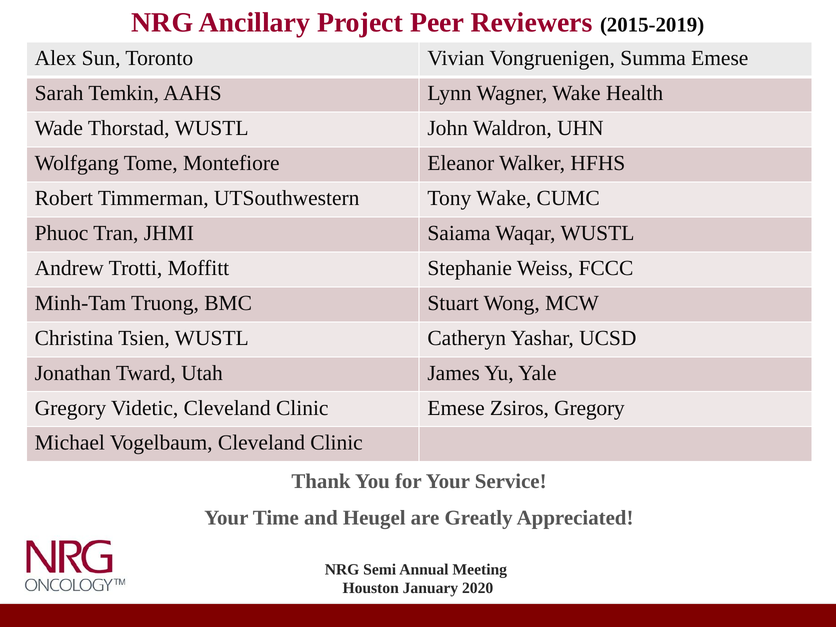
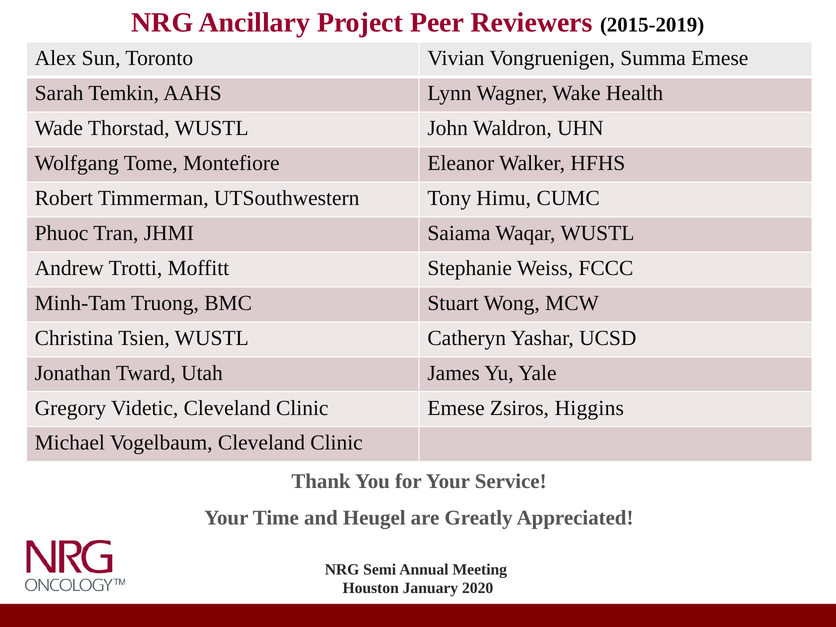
Tony Wake: Wake -> Himu
Zsiros Gregory: Gregory -> Higgins
